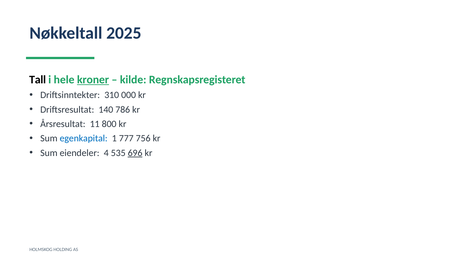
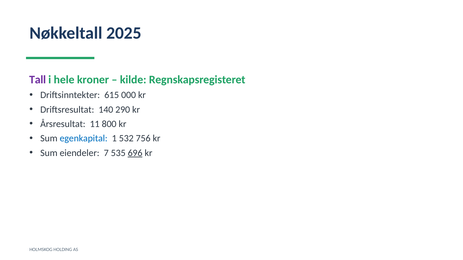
Tall colour: black -> purple
kroner underline: present -> none
310: 310 -> 615
786: 786 -> 290
777: 777 -> 532
4: 4 -> 7
